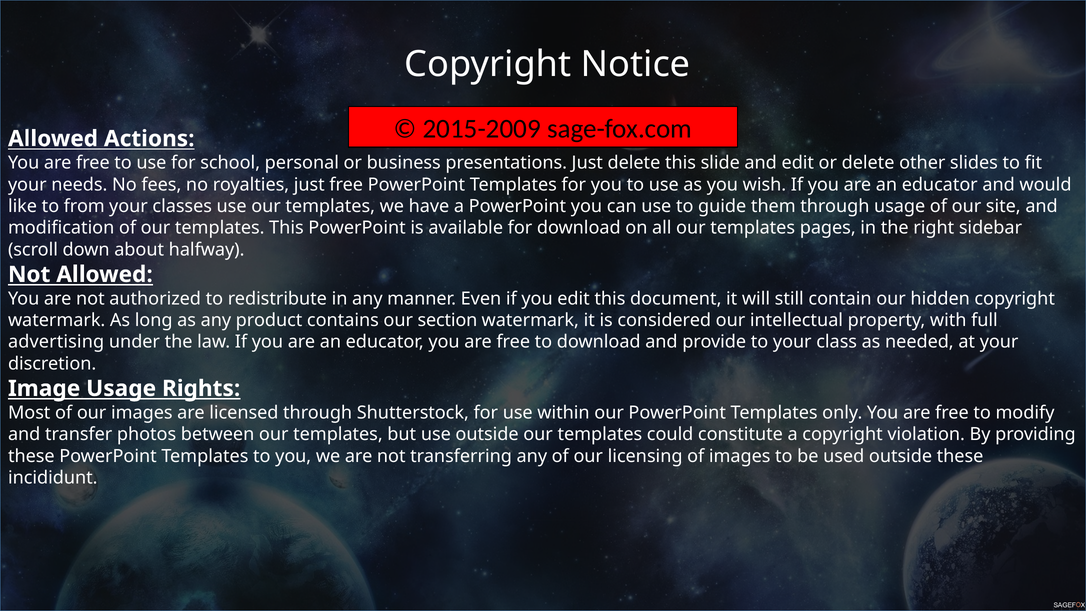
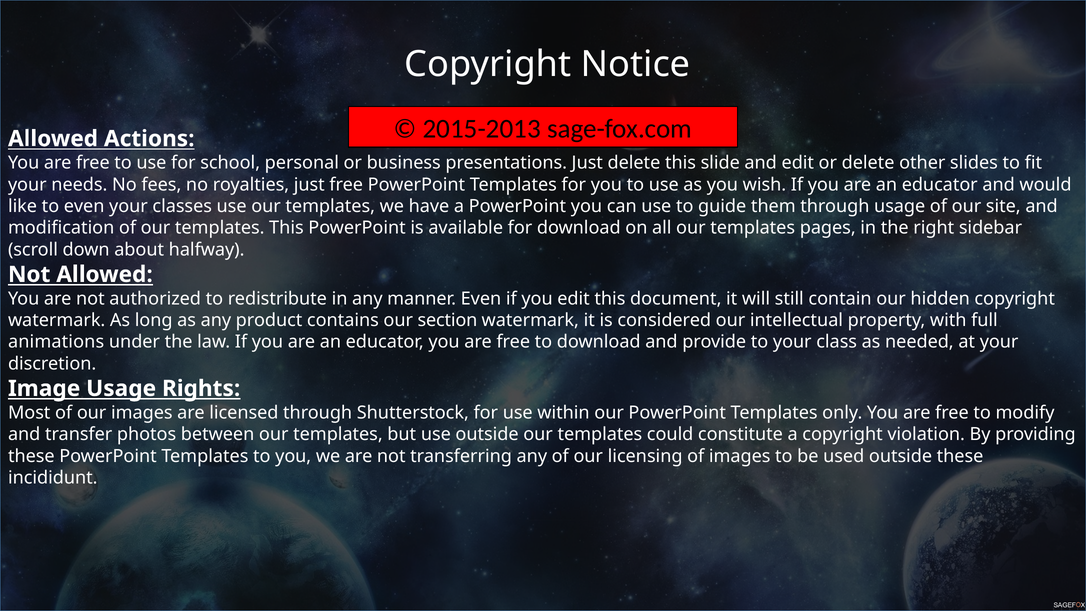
2015-2009: 2015-2009 -> 2015-2013
to from: from -> even
advertising: advertising -> animations
